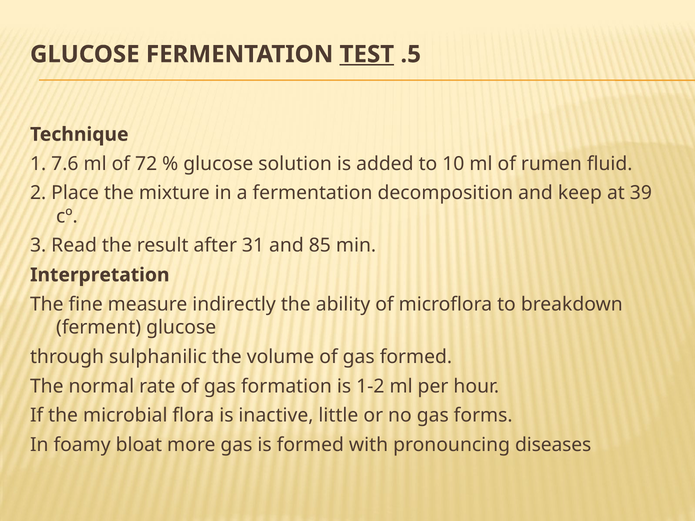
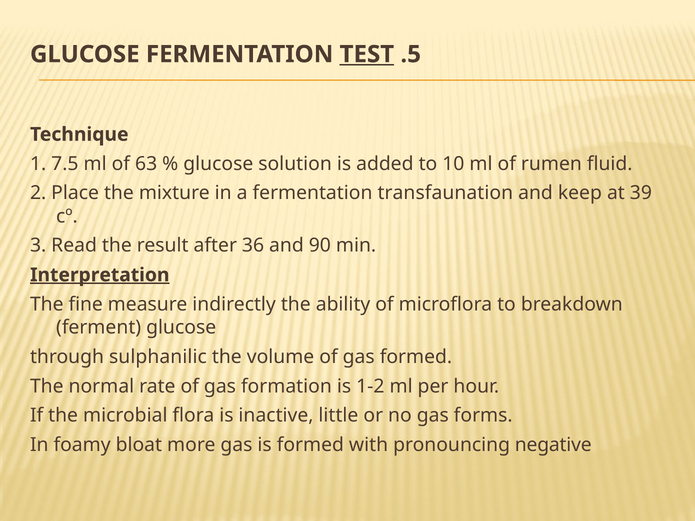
7.6: 7.6 -> 7.5
72: 72 -> 63
decomposition: decomposition -> transfaunation
31: 31 -> 36
85: 85 -> 90
Interpretation underline: none -> present
diseases: diseases -> negative
